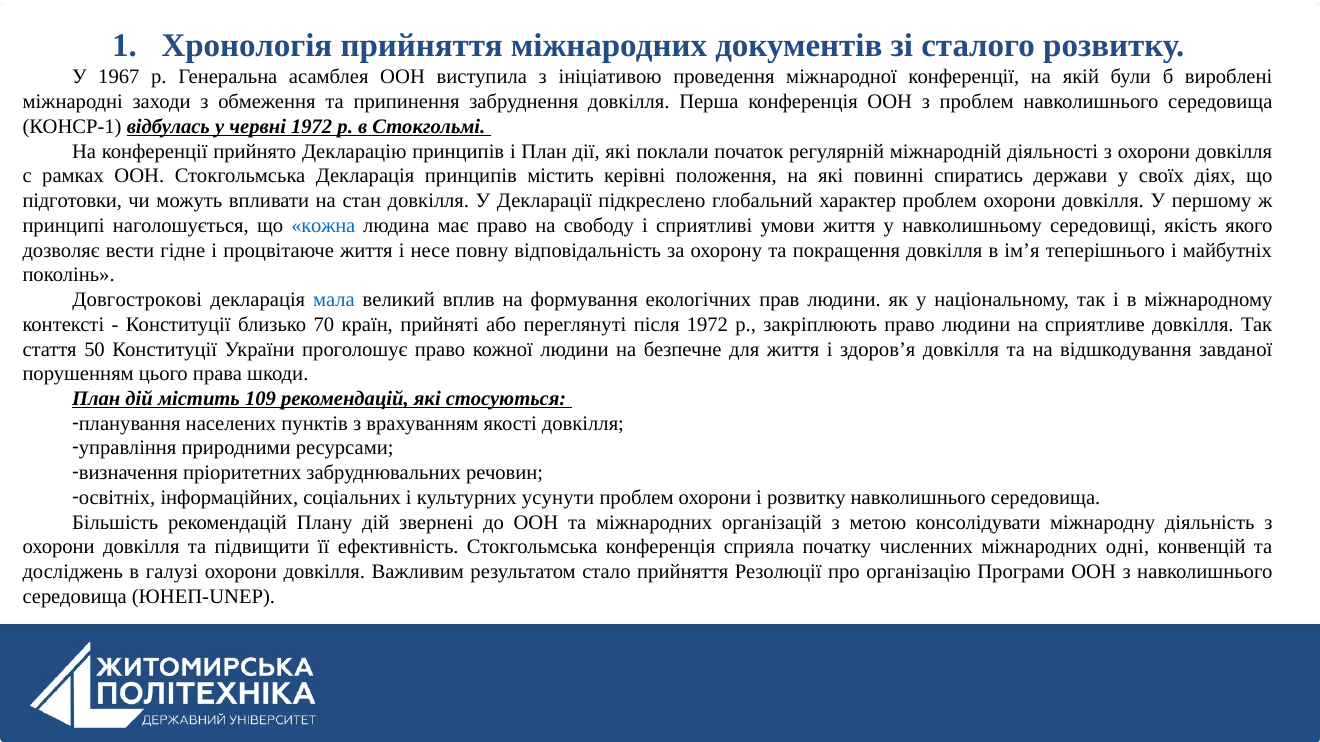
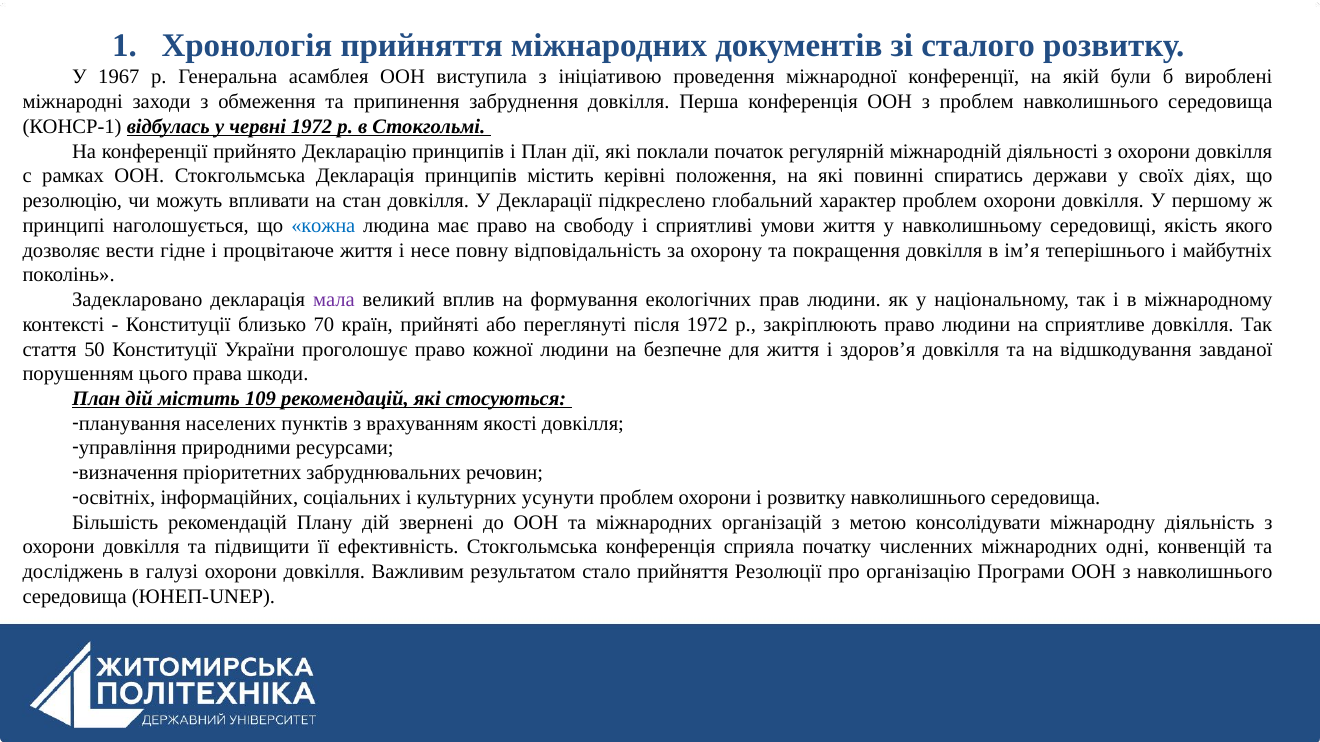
підготовки: підготовки -> резолюцію
Довгострокові: Довгострокові -> Задекларовано
мала colour: blue -> purple
